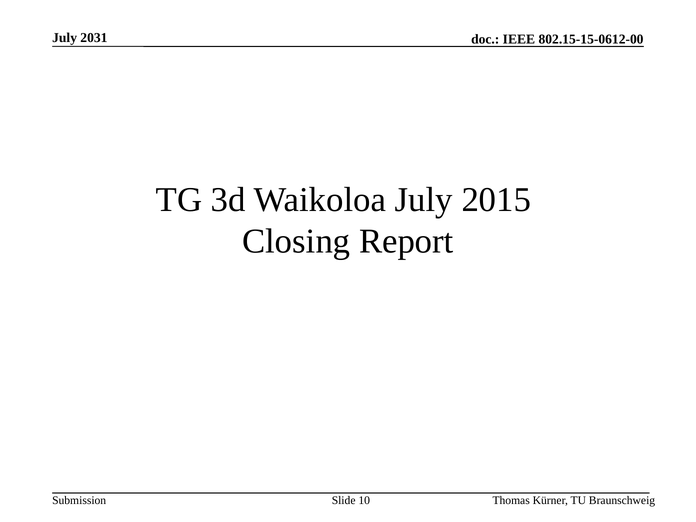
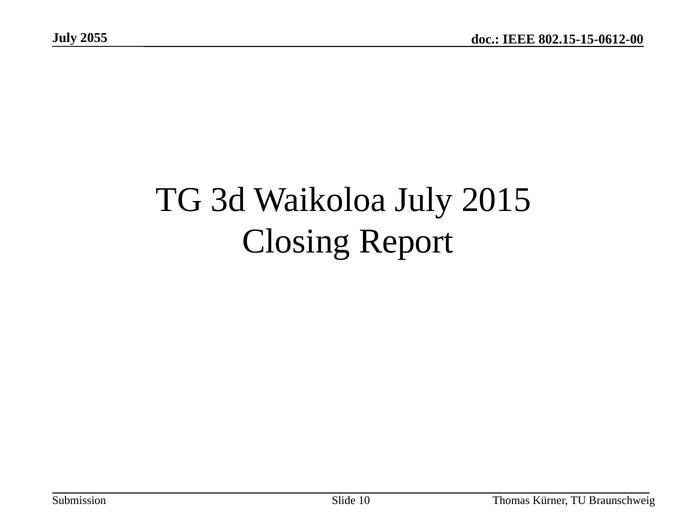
2031: 2031 -> 2055
